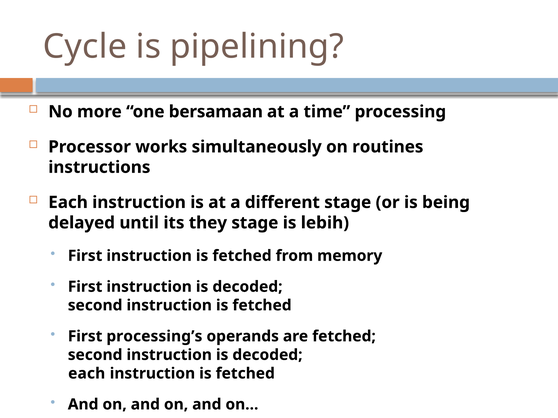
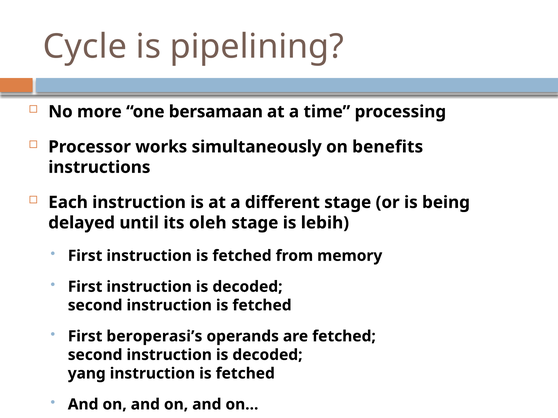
routines: routines -> benefits
they: they -> oleh
processing’s: processing’s -> beroperasi’s
each at (87, 374): each -> yang
